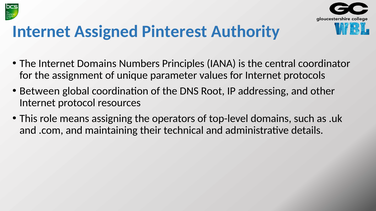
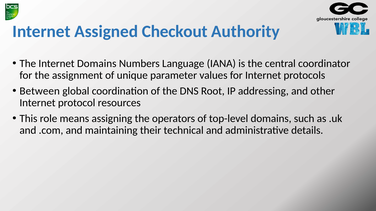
Pinterest: Pinterest -> Checkout
Principles: Principles -> Language
